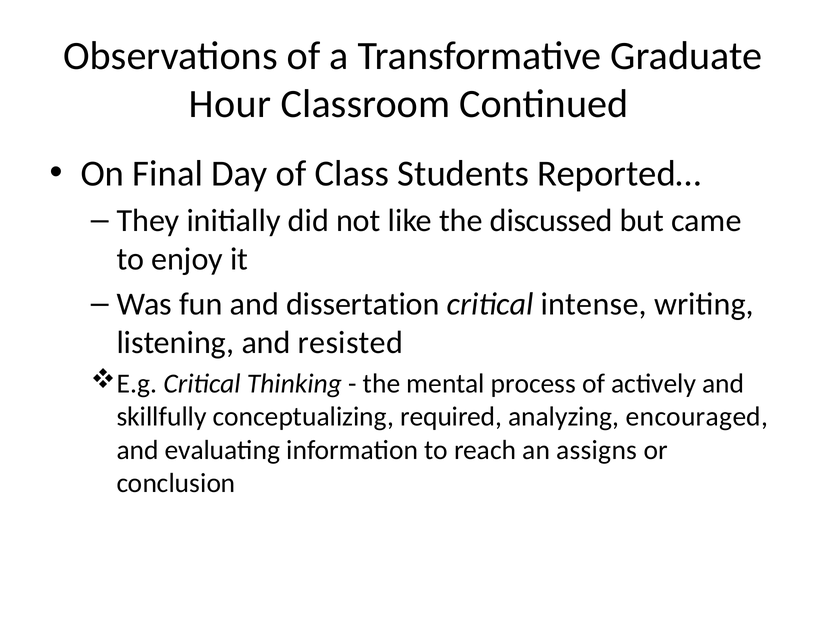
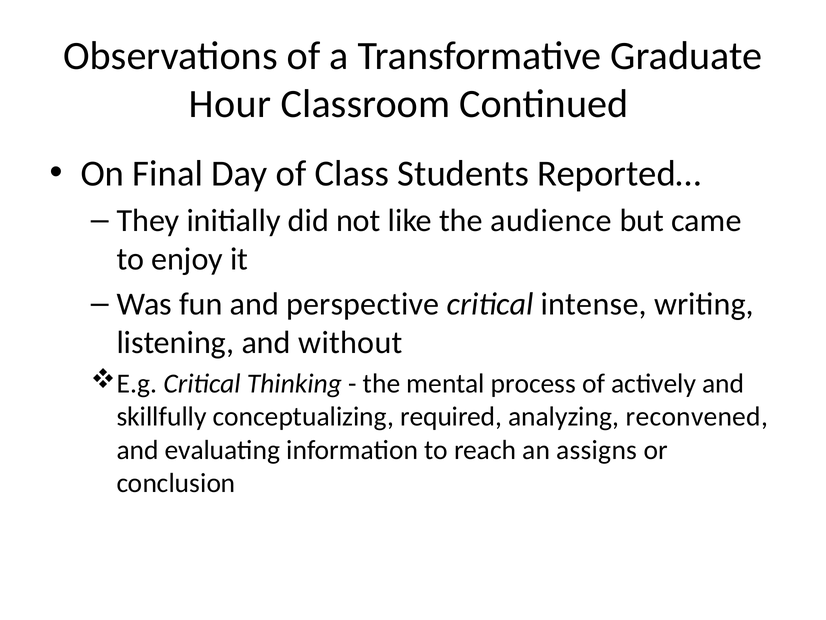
discussed: discussed -> audience
dissertation: dissertation -> perspective
resisted: resisted -> without
encouraged: encouraged -> reconvened
